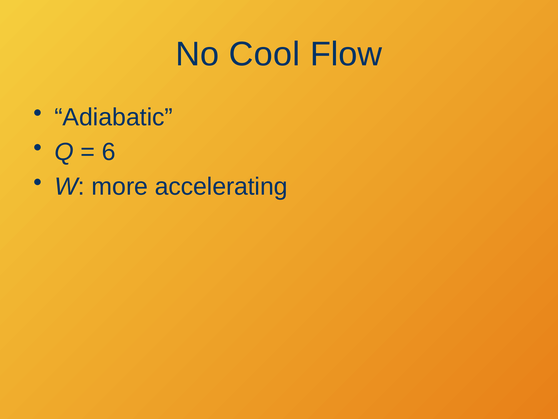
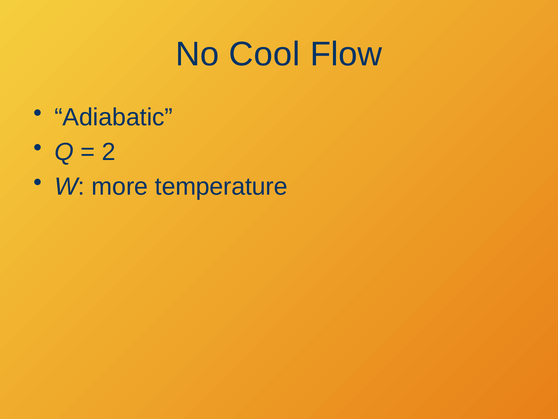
6: 6 -> 2
accelerating: accelerating -> temperature
